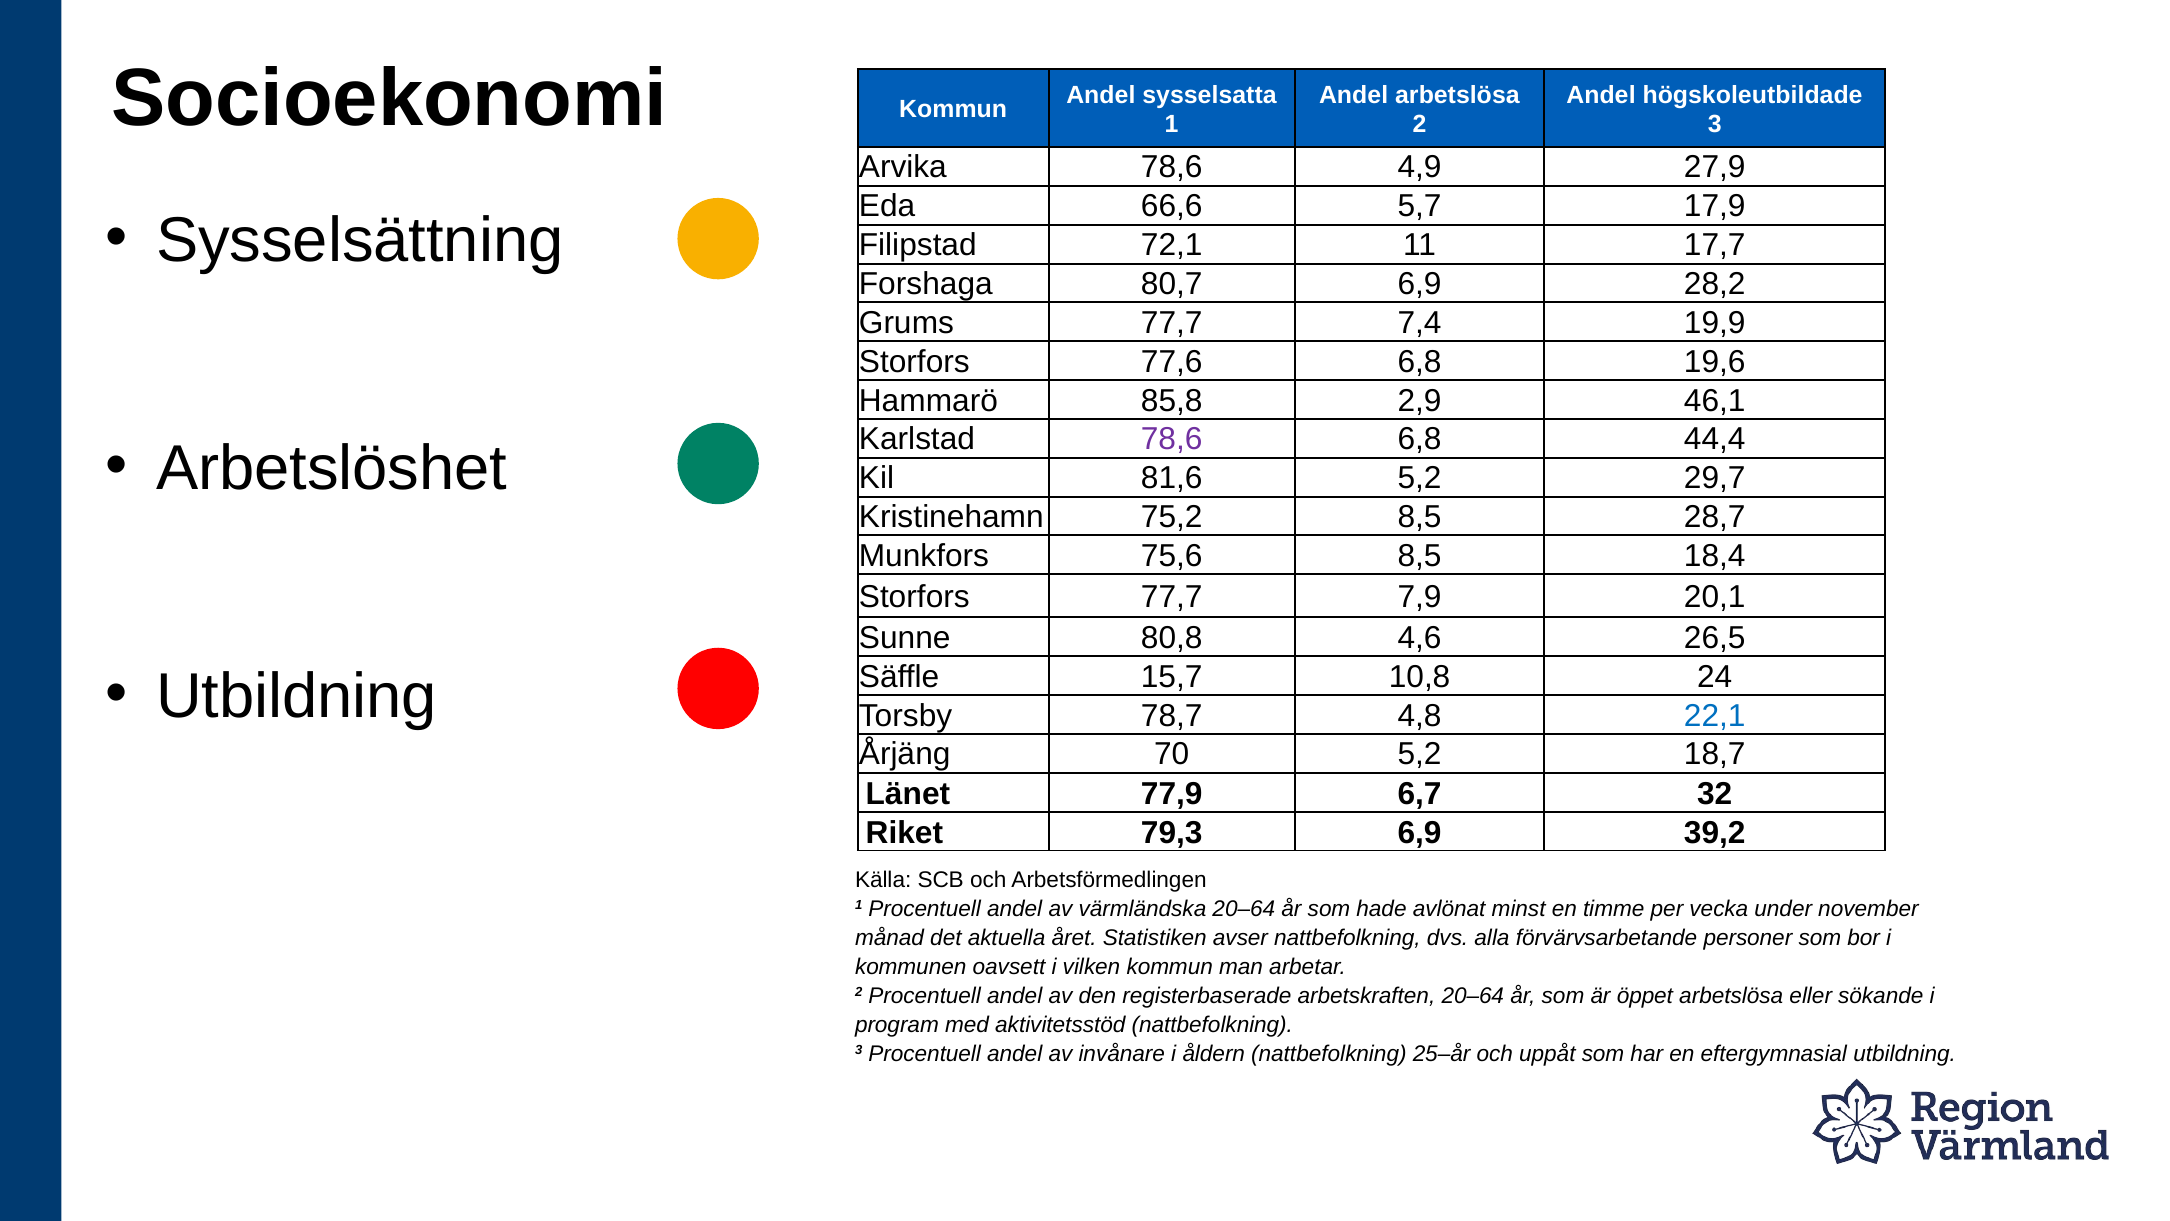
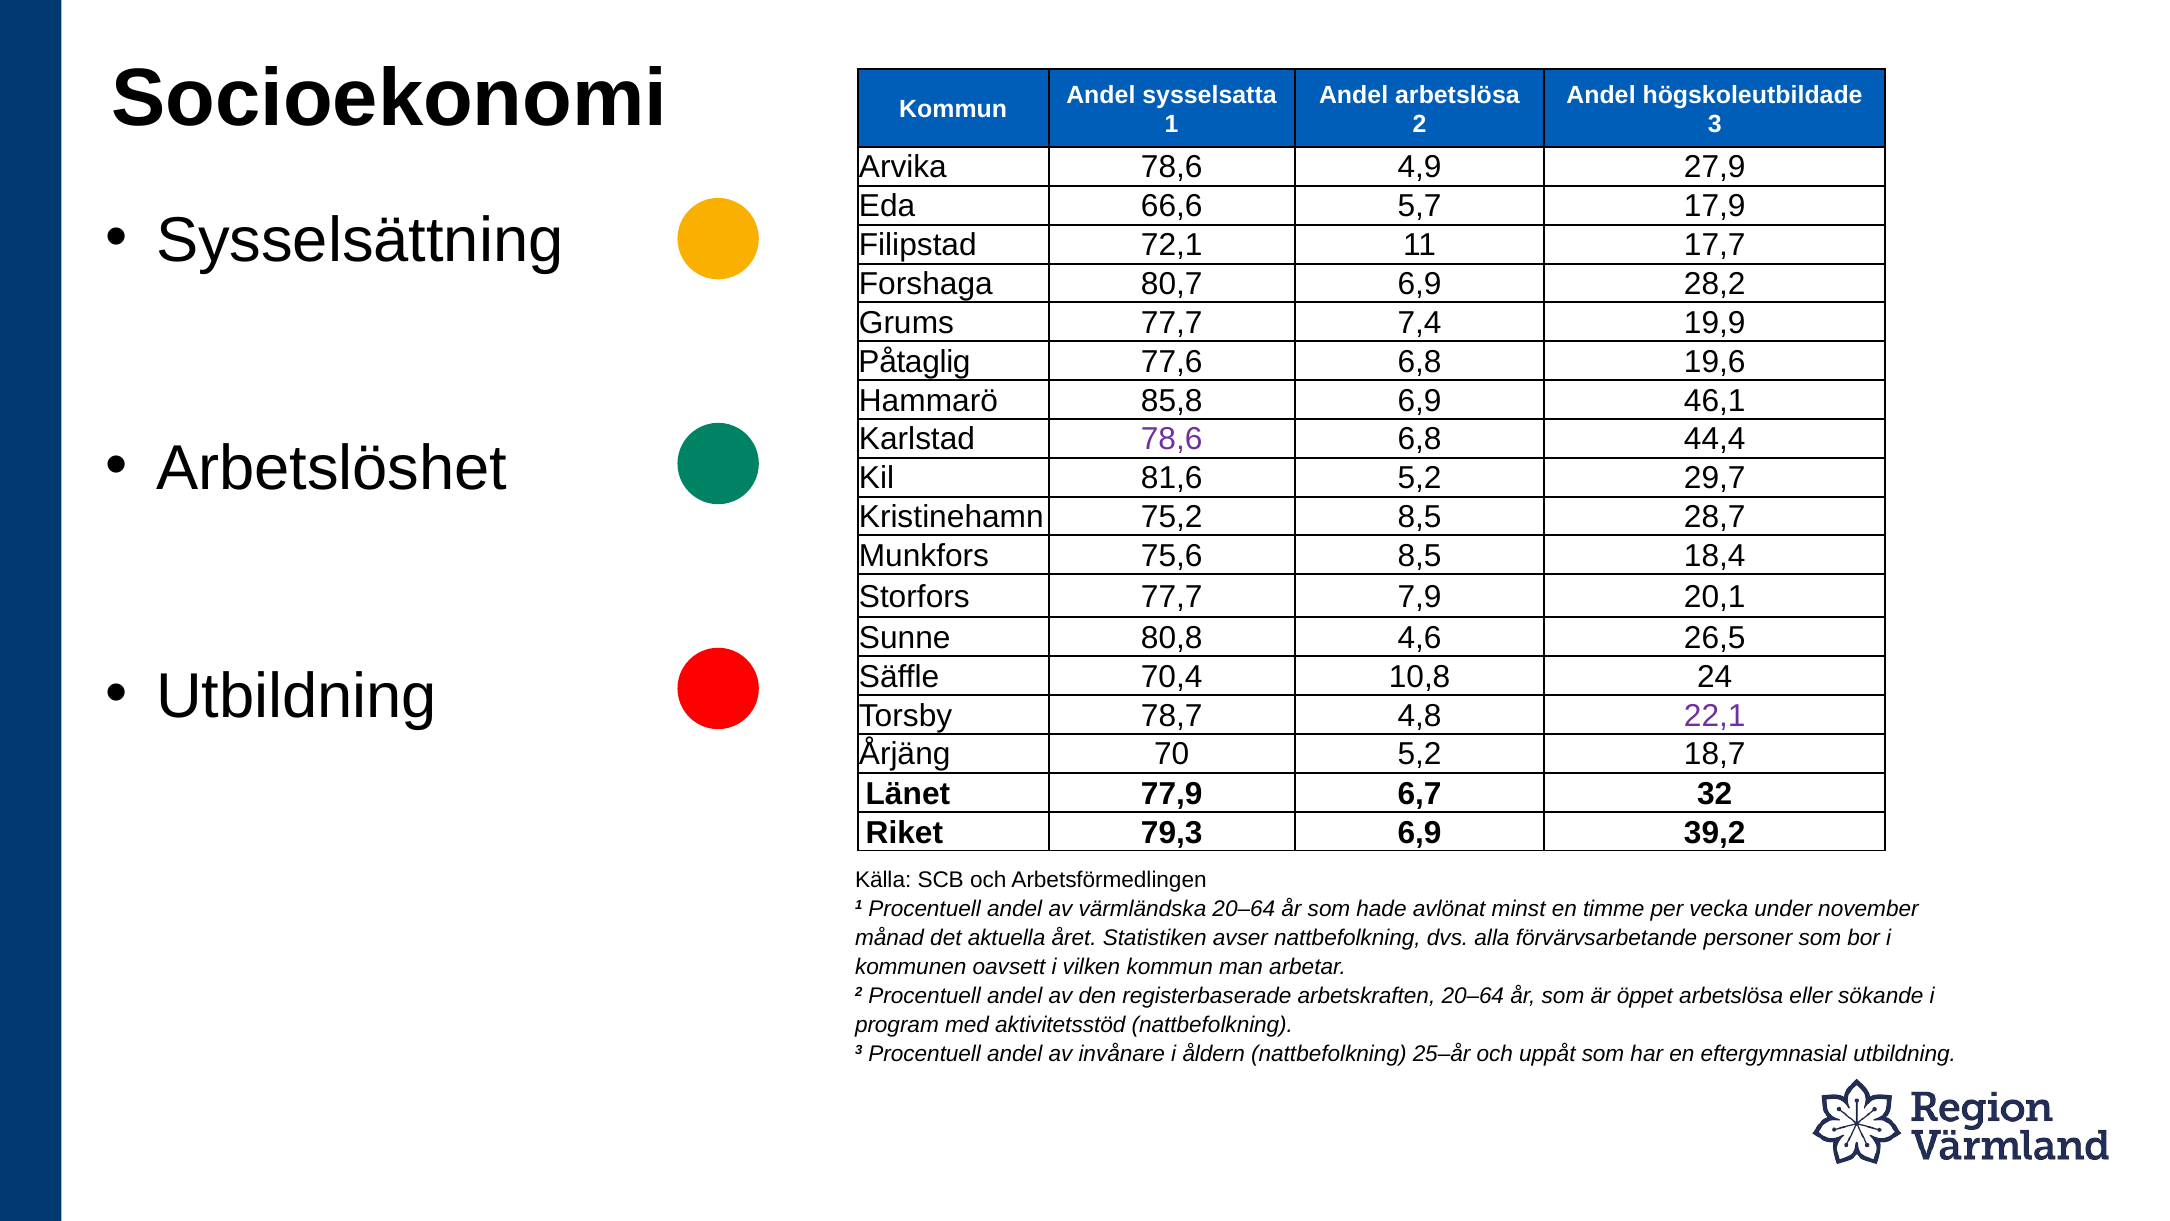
Storfors at (914, 362): Storfors -> Påtaglig
85,8 2,9: 2,9 -> 6,9
15,7: 15,7 -> 70,4
22,1 colour: blue -> purple
